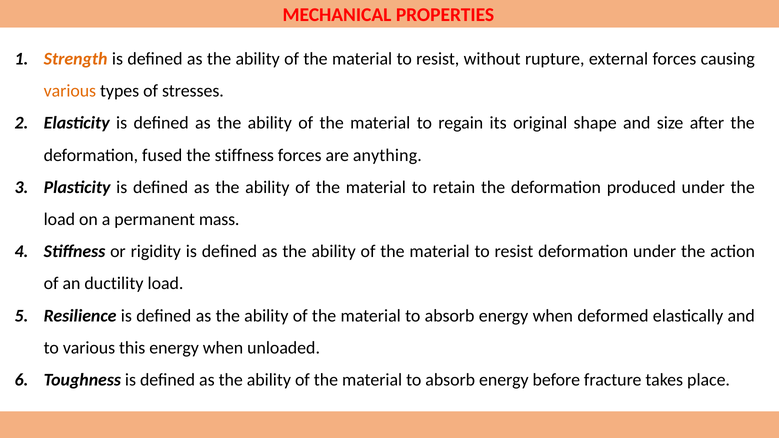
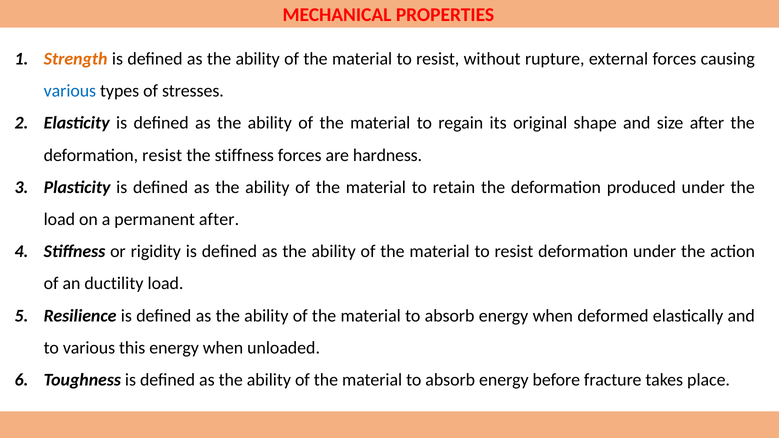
various at (70, 91) colour: orange -> blue
deformation fused: fused -> resist
anything: anything -> hardness
permanent mass: mass -> after
